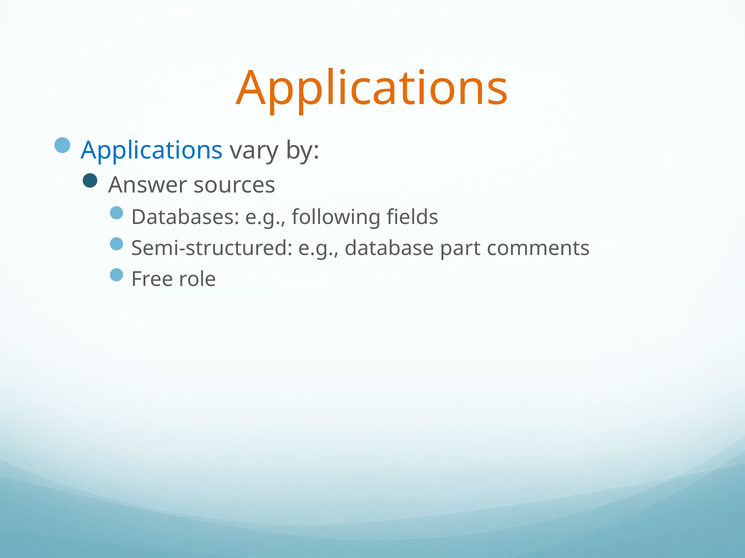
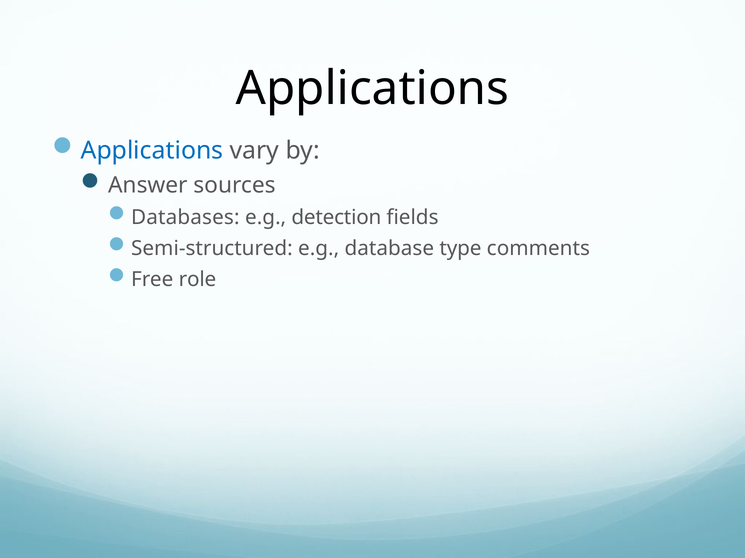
Applications at (372, 89) colour: orange -> black
following: following -> detection
part: part -> type
